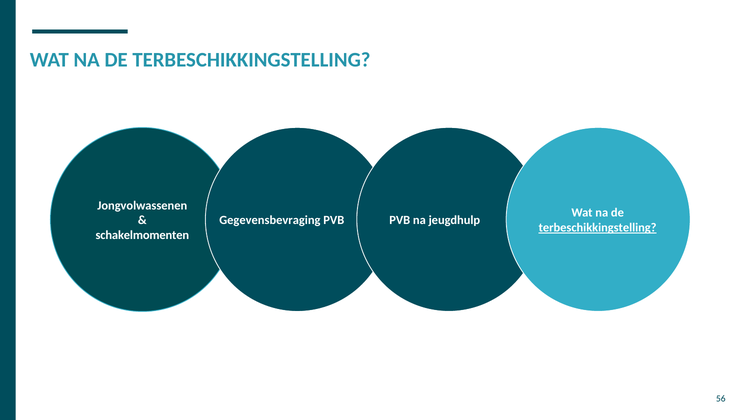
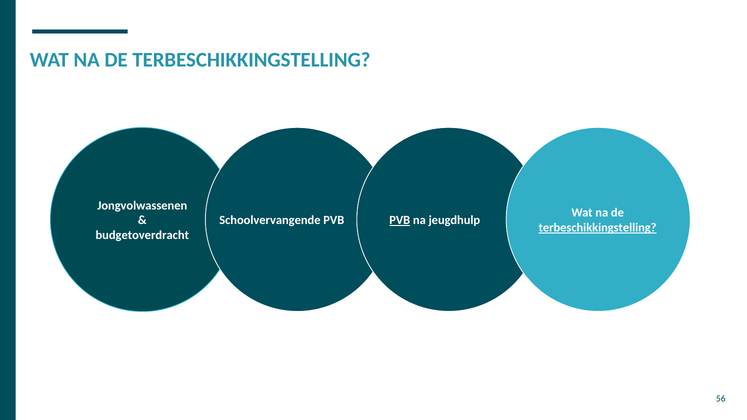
Gegevensbevraging: Gegevensbevraging -> Schoolvervangende
PVB at (400, 220) underline: none -> present
schakelmomenten: schakelmomenten -> budgetoverdracht
